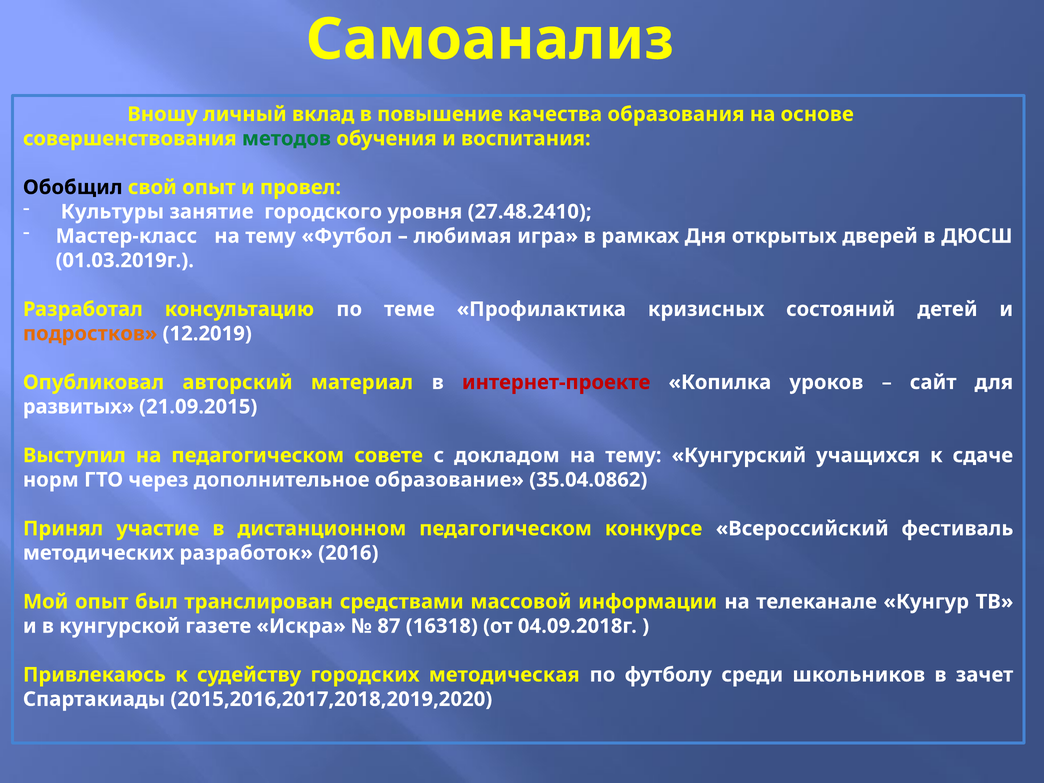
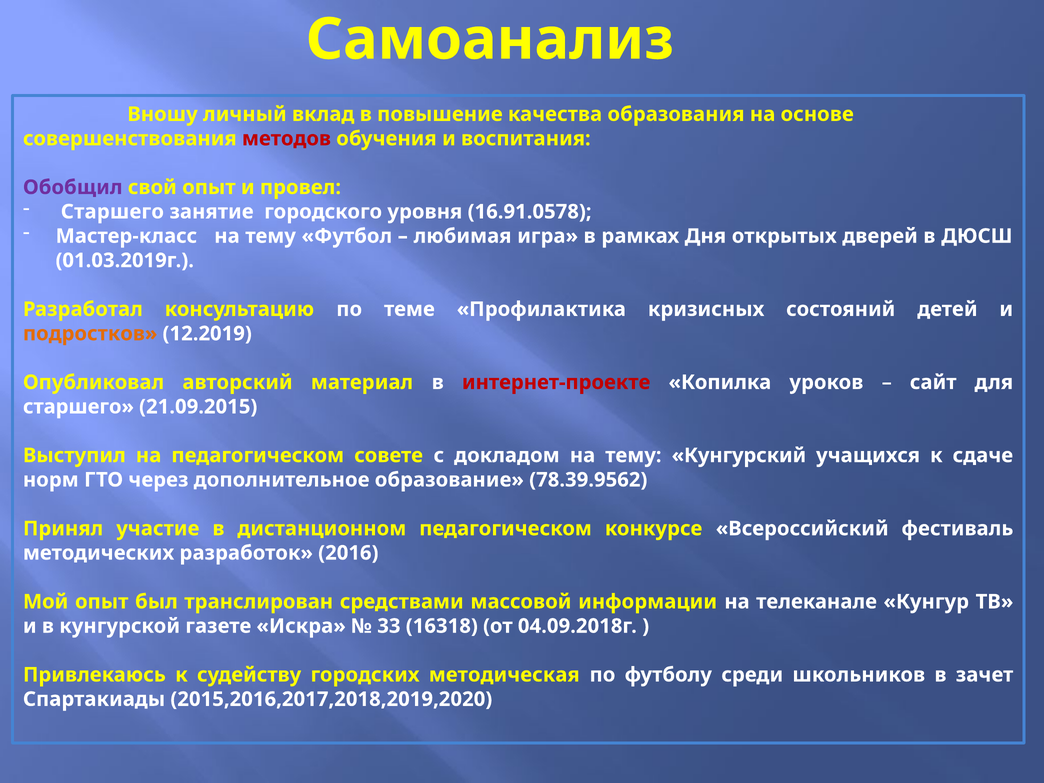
методов colour: green -> red
Обобщил colour: black -> purple
Культуры at (112, 212): Культуры -> Старшего
27.48.2410: 27.48.2410 -> 16.91.0578
развитых at (78, 407): развитых -> старшего
35.04.0862: 35.04.0862 -> 78.39.9562
87: 87 -> 33
